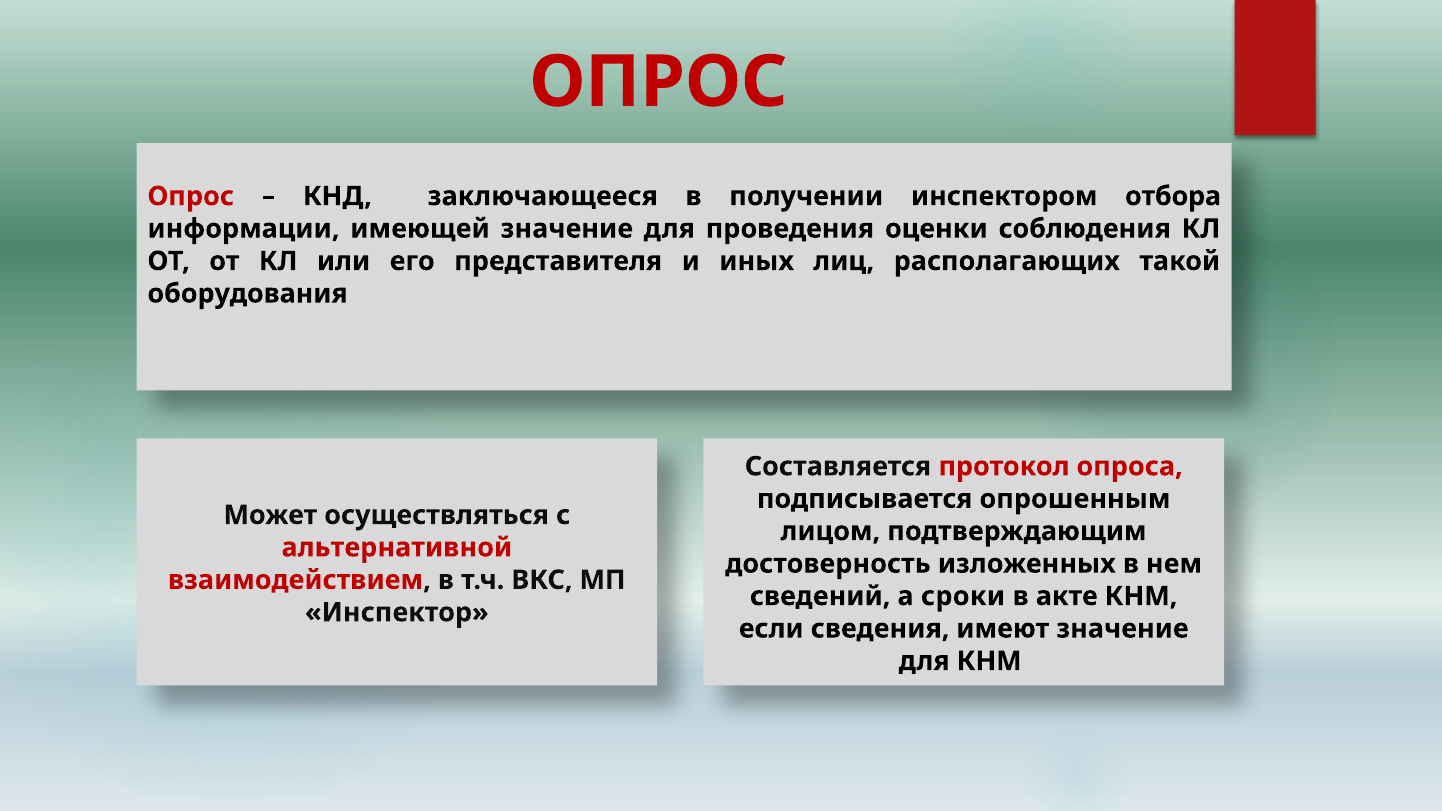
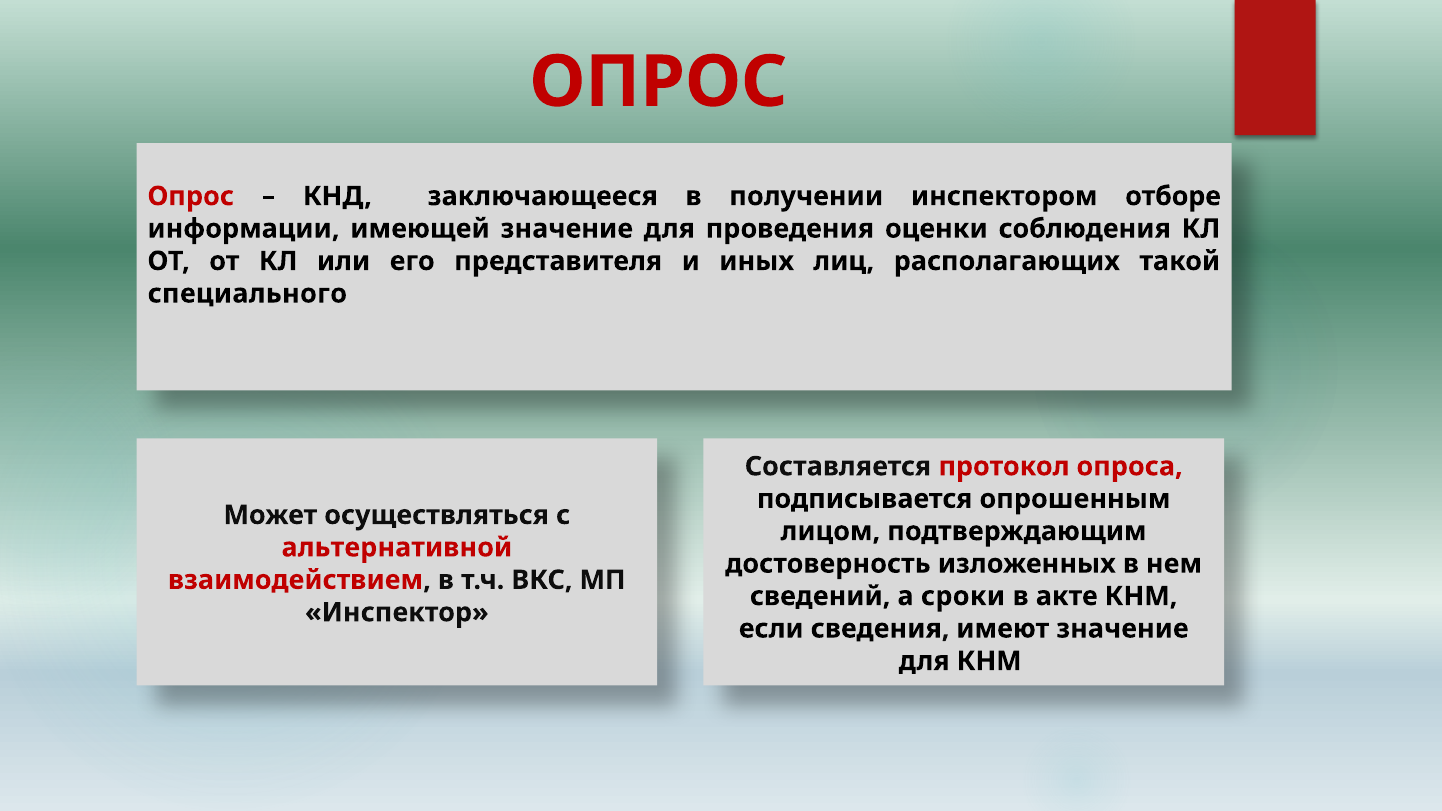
отбора: отбора -> отборе
оборудования: оборудования -> специального
